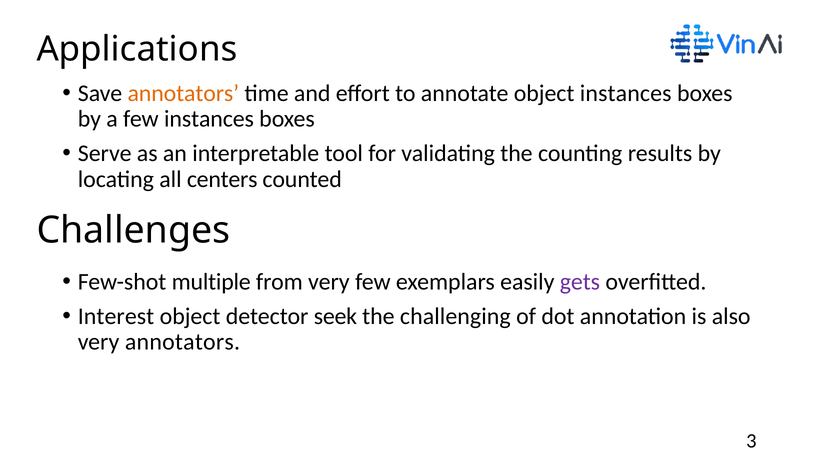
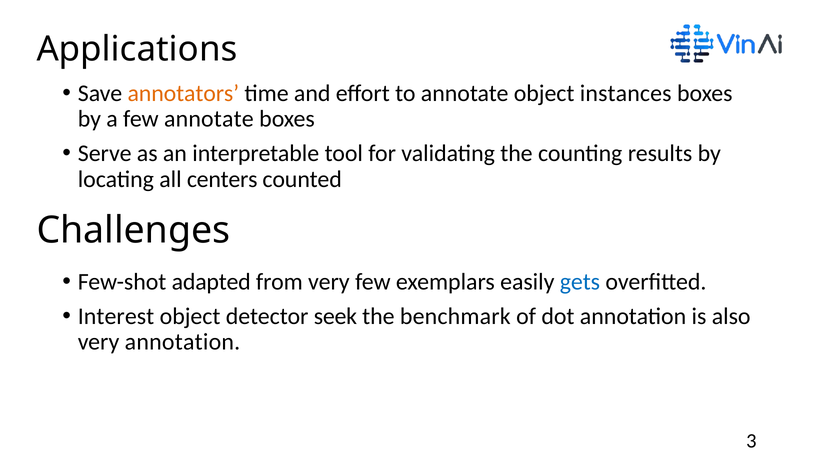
few instances: instances -> annotate
multiple: multiple -> adapted
gets colour: purple -> blue
challenging: challenging -> benchmark
very annotators: annotators -> annotation
